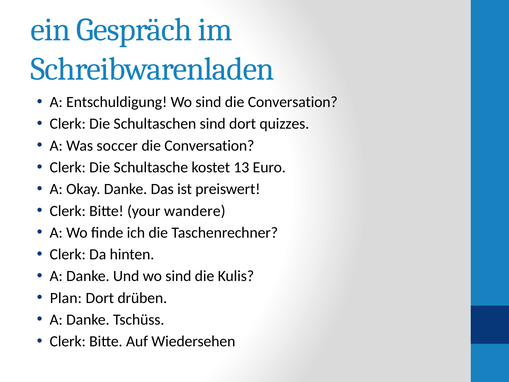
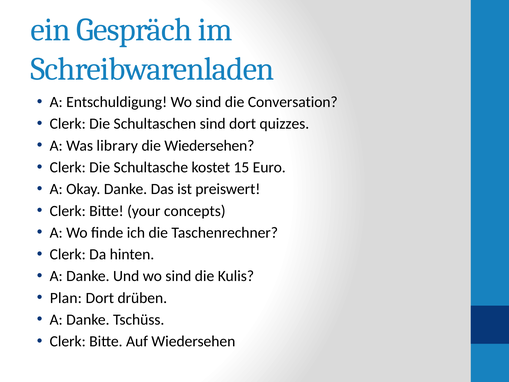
soccer: soccer -> library
Conversation at (209, 146): Conversation -> Wiedersehen
13: 13 -> 15
wandere: wandere -> concepts
